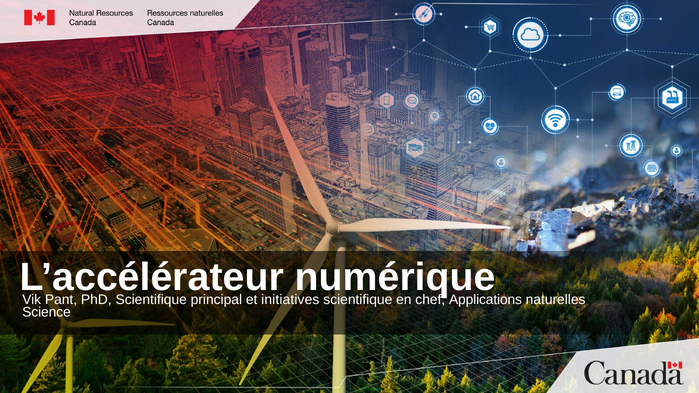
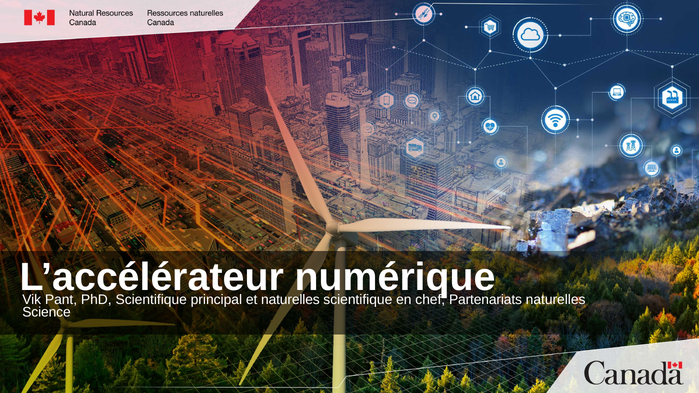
initiatives at (290, 300): initiatives -> naturelles
Applications: Applications -> Partenariats
